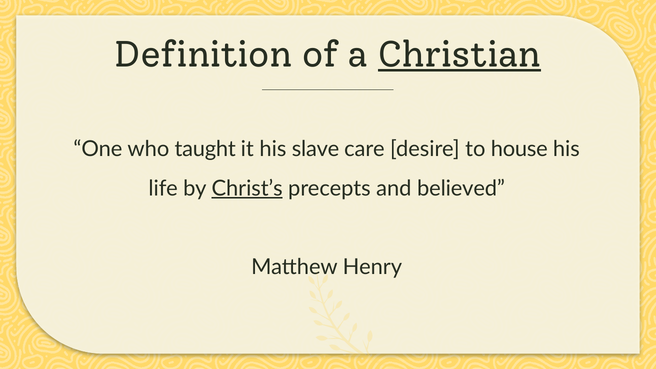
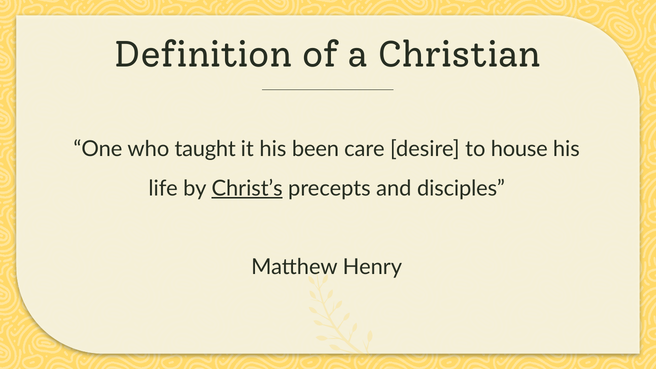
Christian underline: present -> none
slave: slave -> been
believed: believed -> disciples
